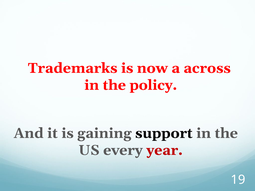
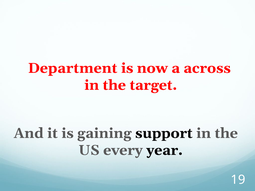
Trademarks: Trademarks -> Department
policy: policy -> target
year colour: red -> black
